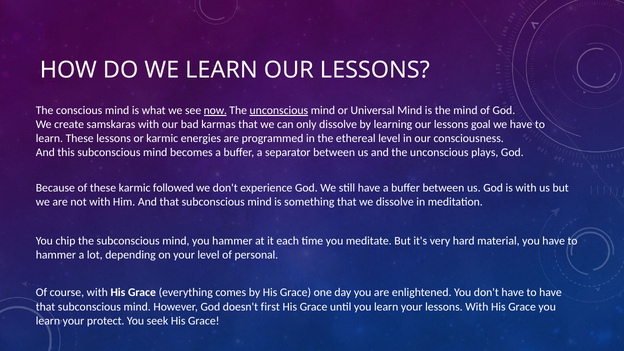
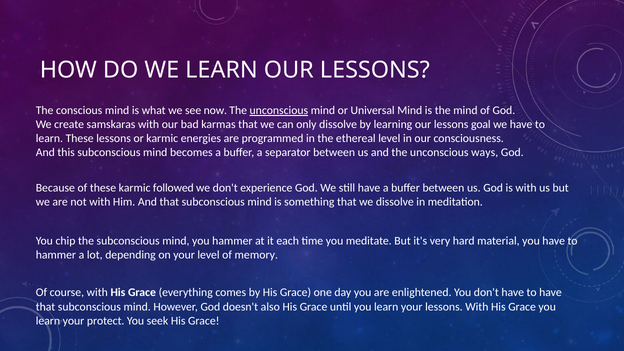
now underline: present -> none
plays: plays -> ways
personal: personal -> memory
first: first -> also
